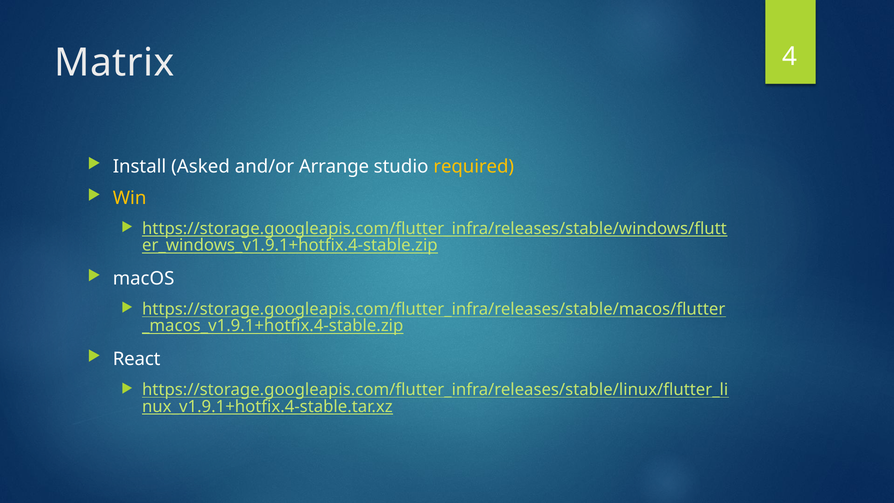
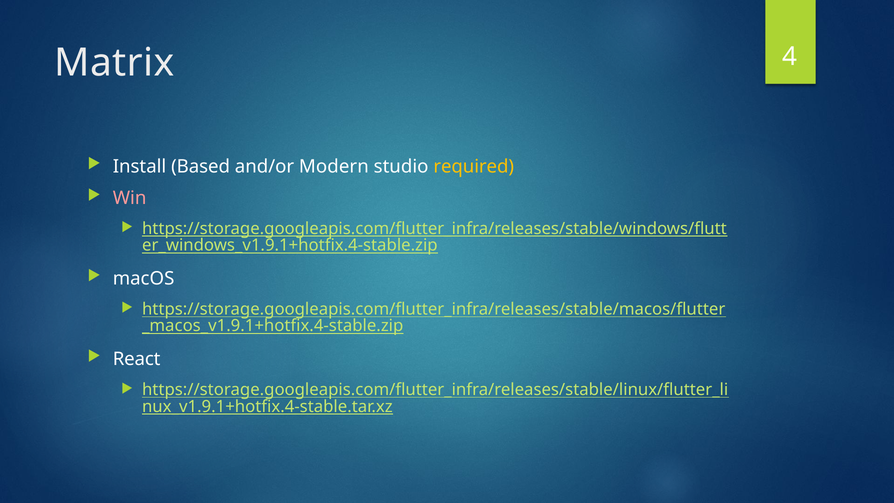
Asked: Asked -> Based
Arrange: Arrange -> Modern
Win colour: yellow -> pink
